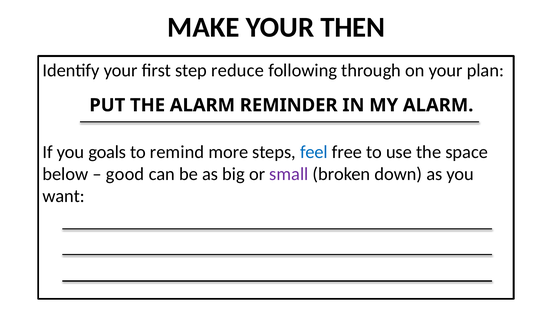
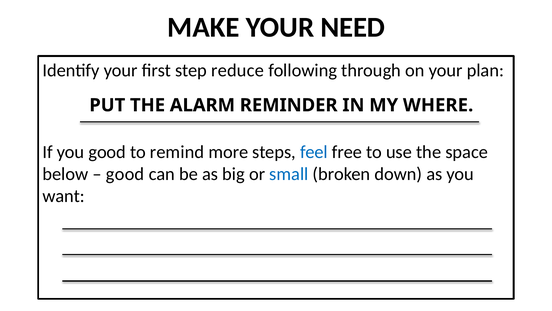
THEN: THEN -> NEED
MY ALARM: ALARM -> WHERE
you goals: goals -> good
small colour: purple -> blue
